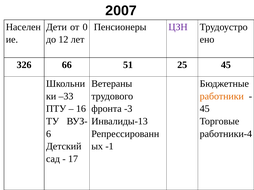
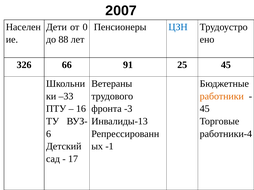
ЦЗН colour: purple -> blue
12: 12 -> 88
51: 51 -> 91
